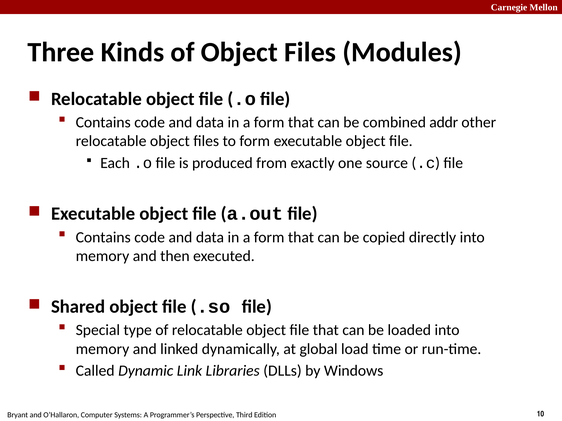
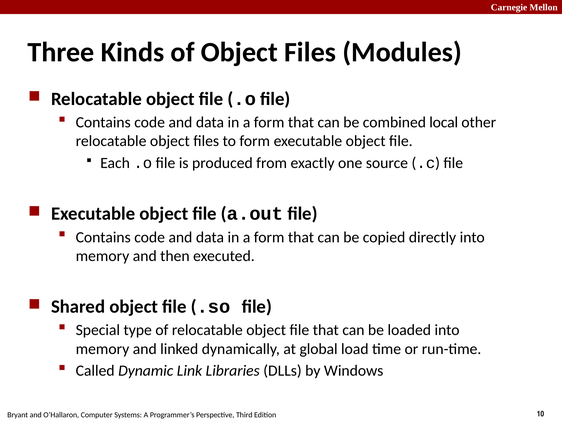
addr: addr -> local
